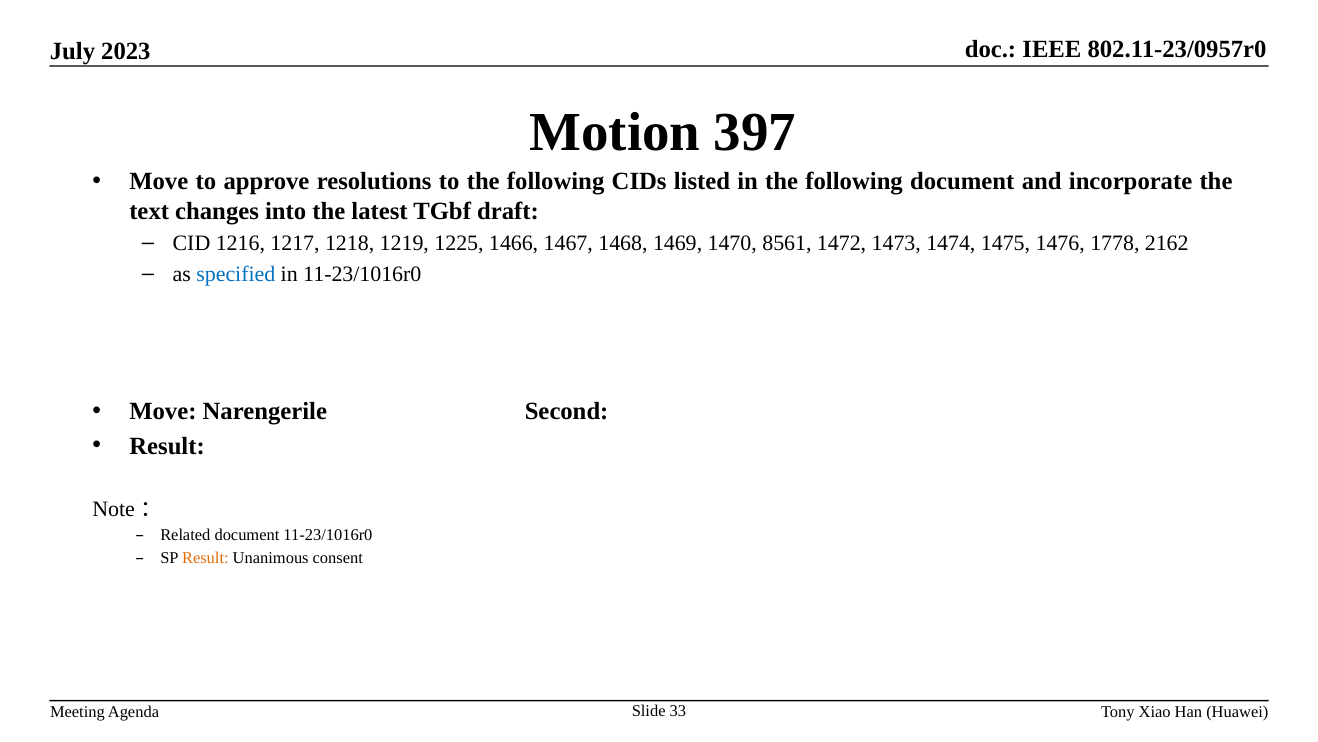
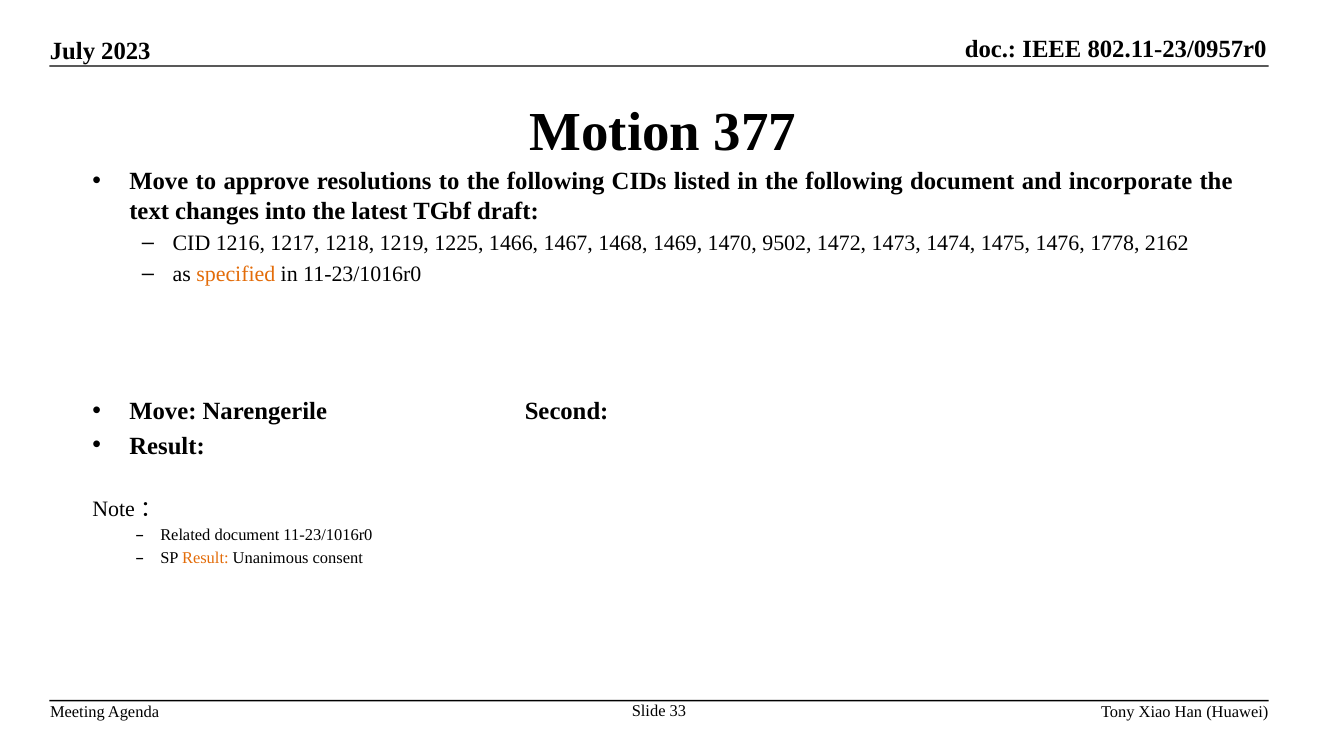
397: 397 -> 377
8561: 8561 -> 9502
specified colour: blue -> orange
